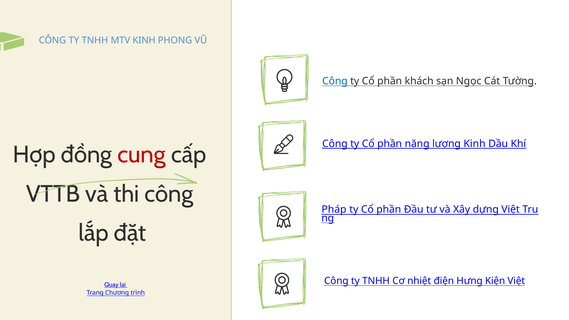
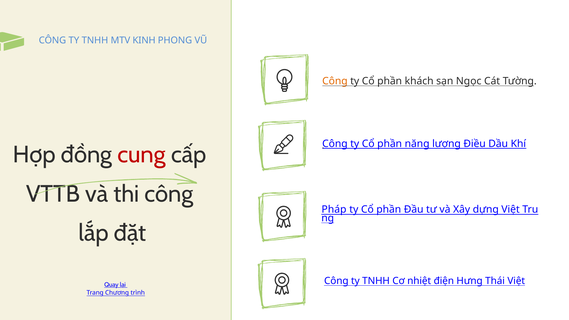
Công at (335, 81) colour: blue -> orange
lượng Kinh: Kinh -> Điều
Kiện: Kiện -> Thái
